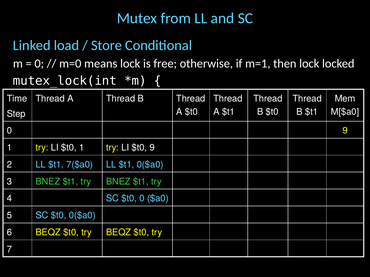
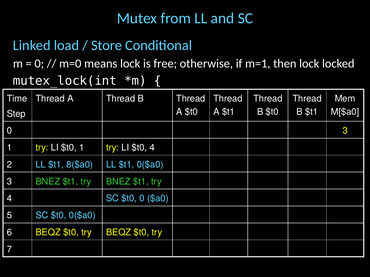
0 9: 9 -> 3
$t0 9: 9 -> 4
7($a0: 7($a0 -> 8($a0
